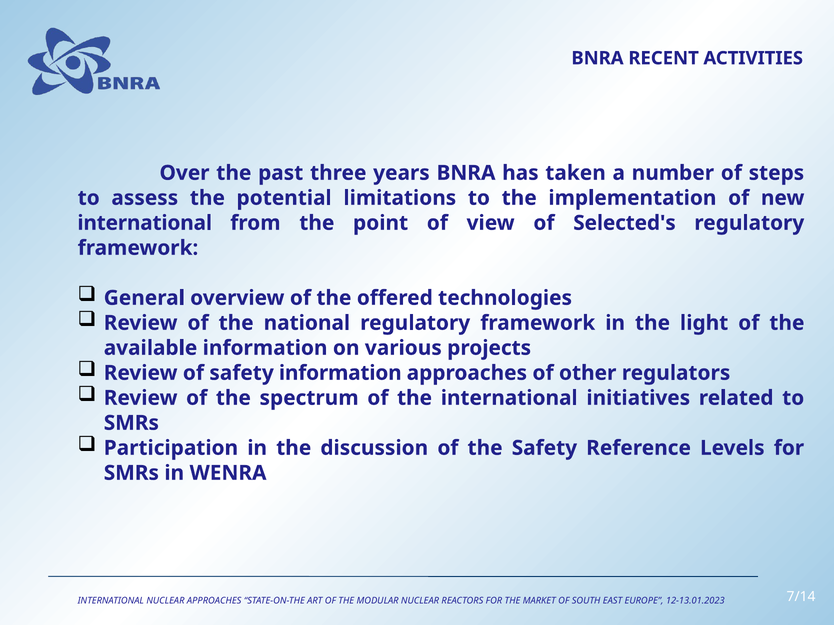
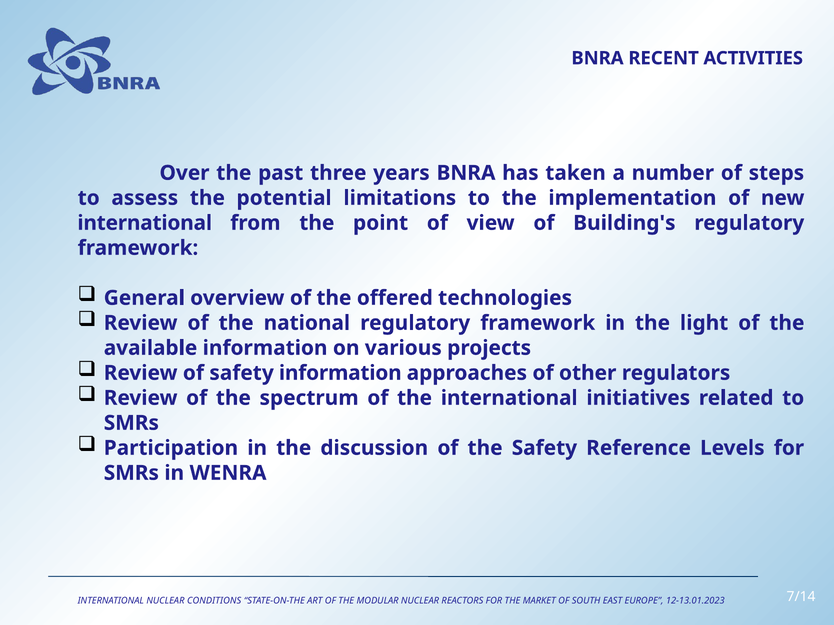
Selected's: Selected's -> Building's
NUCLEAR APPROACHES: APPROACHES -> CONDITIONS
